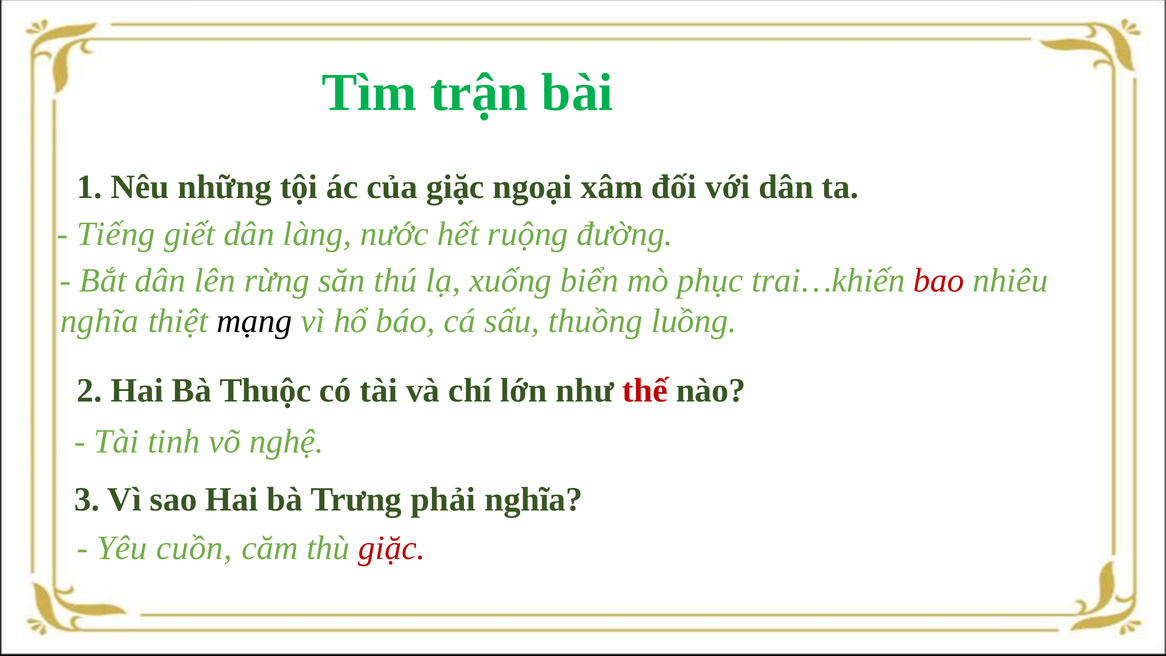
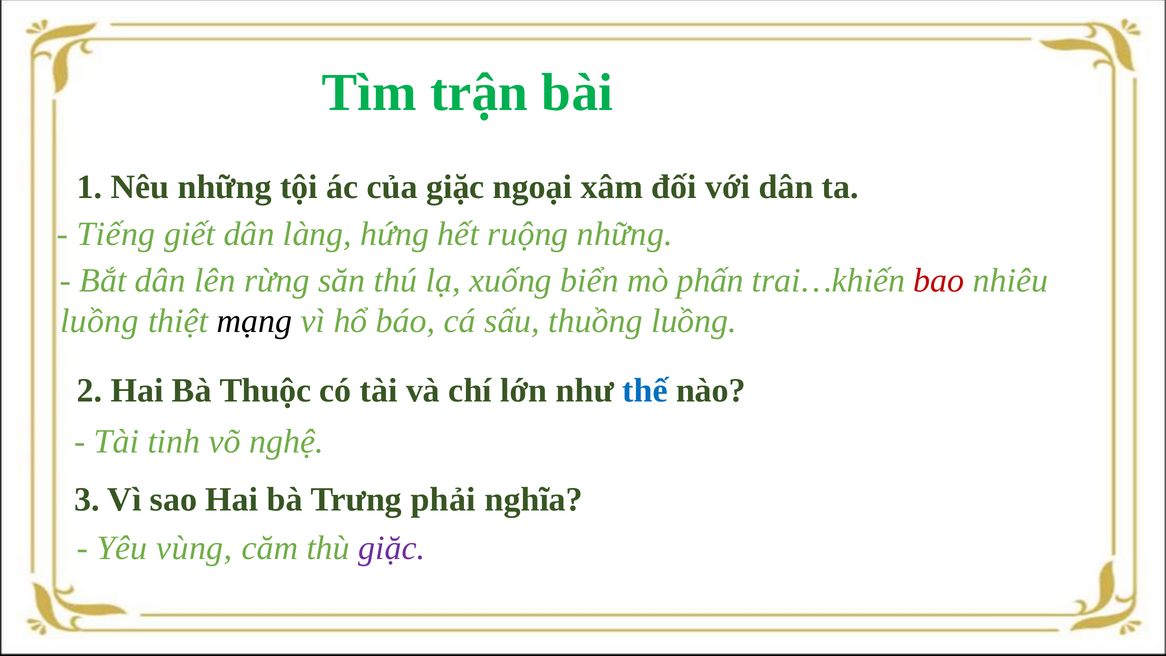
nước: nước -> hứng
ruộng đường: đường -> những
phục: phục -> phấn
nghĩa at (99, 321): nghĩa -> luồng
thế colour: red -> blue
cuồn: cuồn -> vùng
giặc at (392, 548) colour: red -> purple
